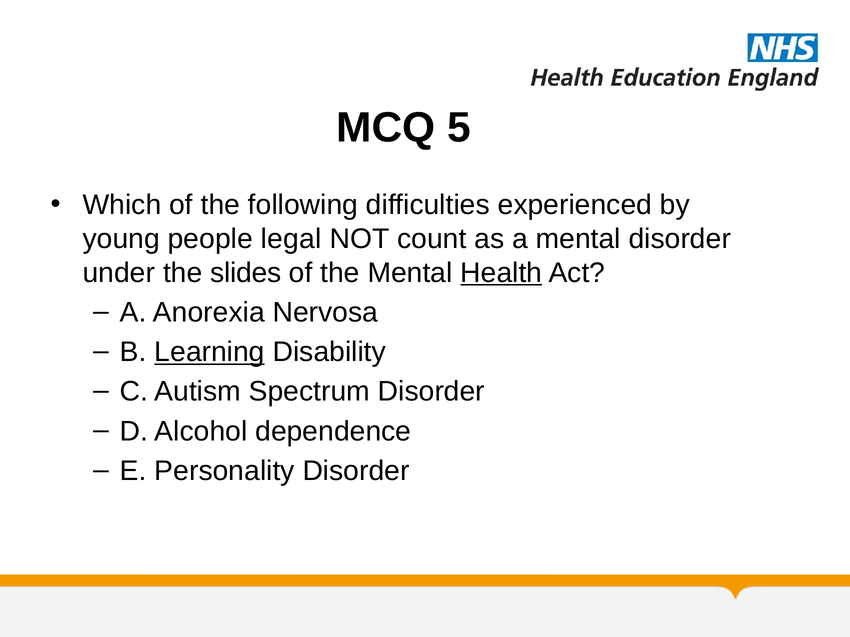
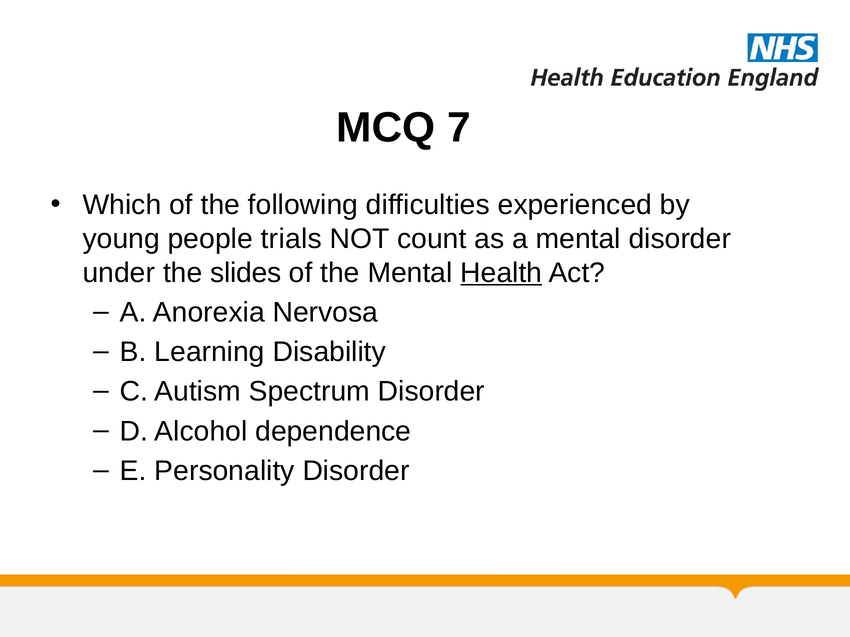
5: 5 -> 7
legal: legal -> trials
Learning underline: present -> none
